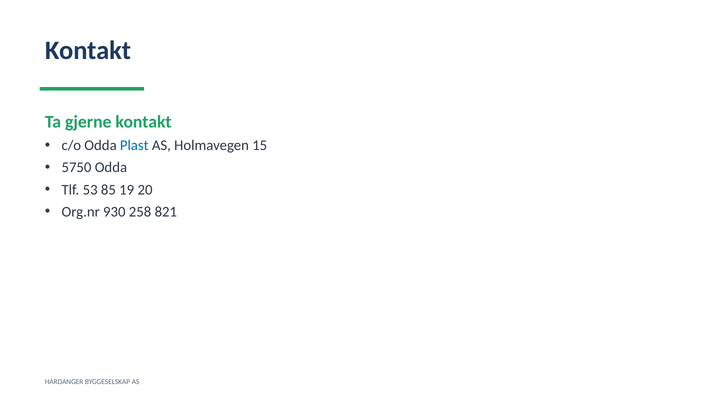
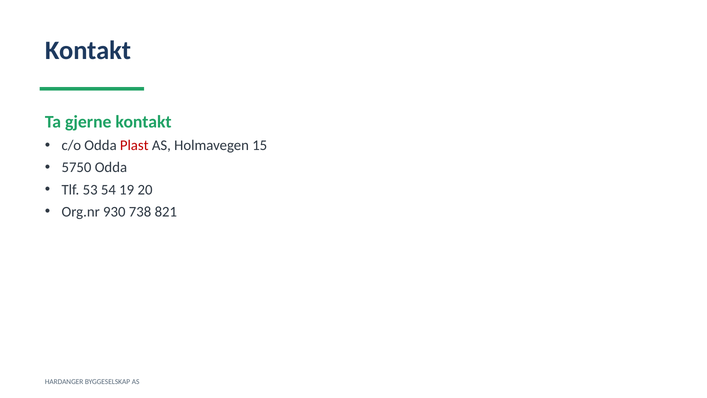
Plast colour: blue -> red
85: 85 -> 54
258: 258 -> 738
